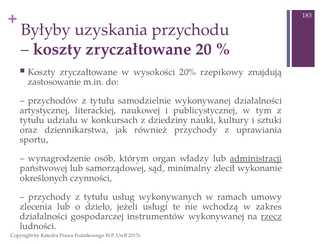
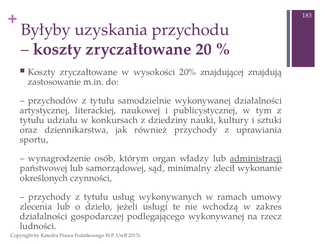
rzepikowy: rzepikowy -> znajdującej
instrumentów: instrumentów -> podlegającego
rzecz underline: present -> none
